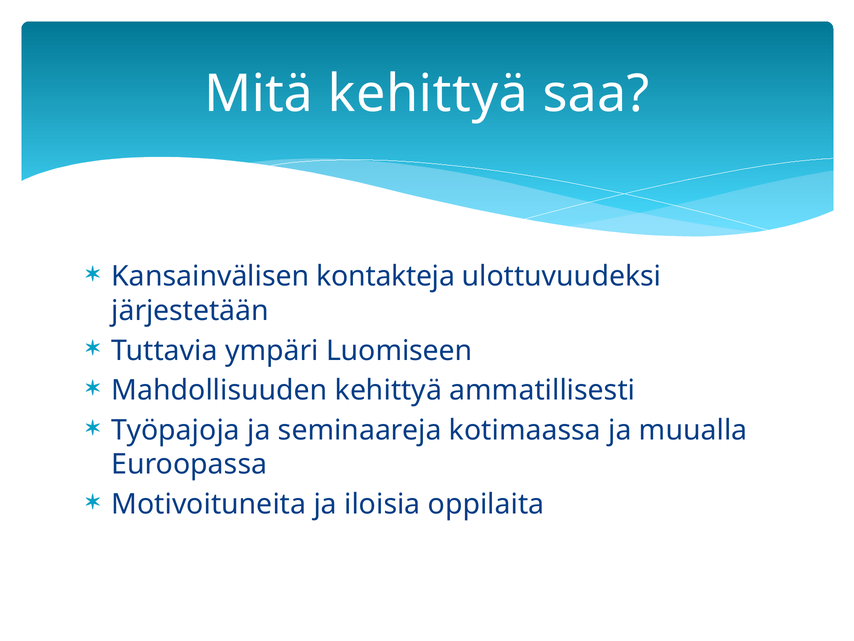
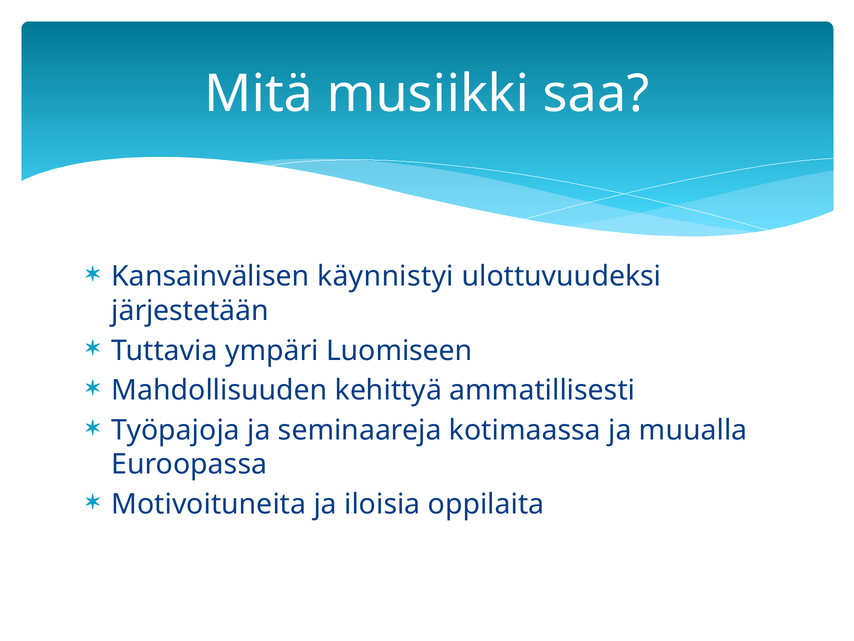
Mitä kehittyä: kehittyä -> musiikki
kontakteja: kontakteja -> käynnistyi
